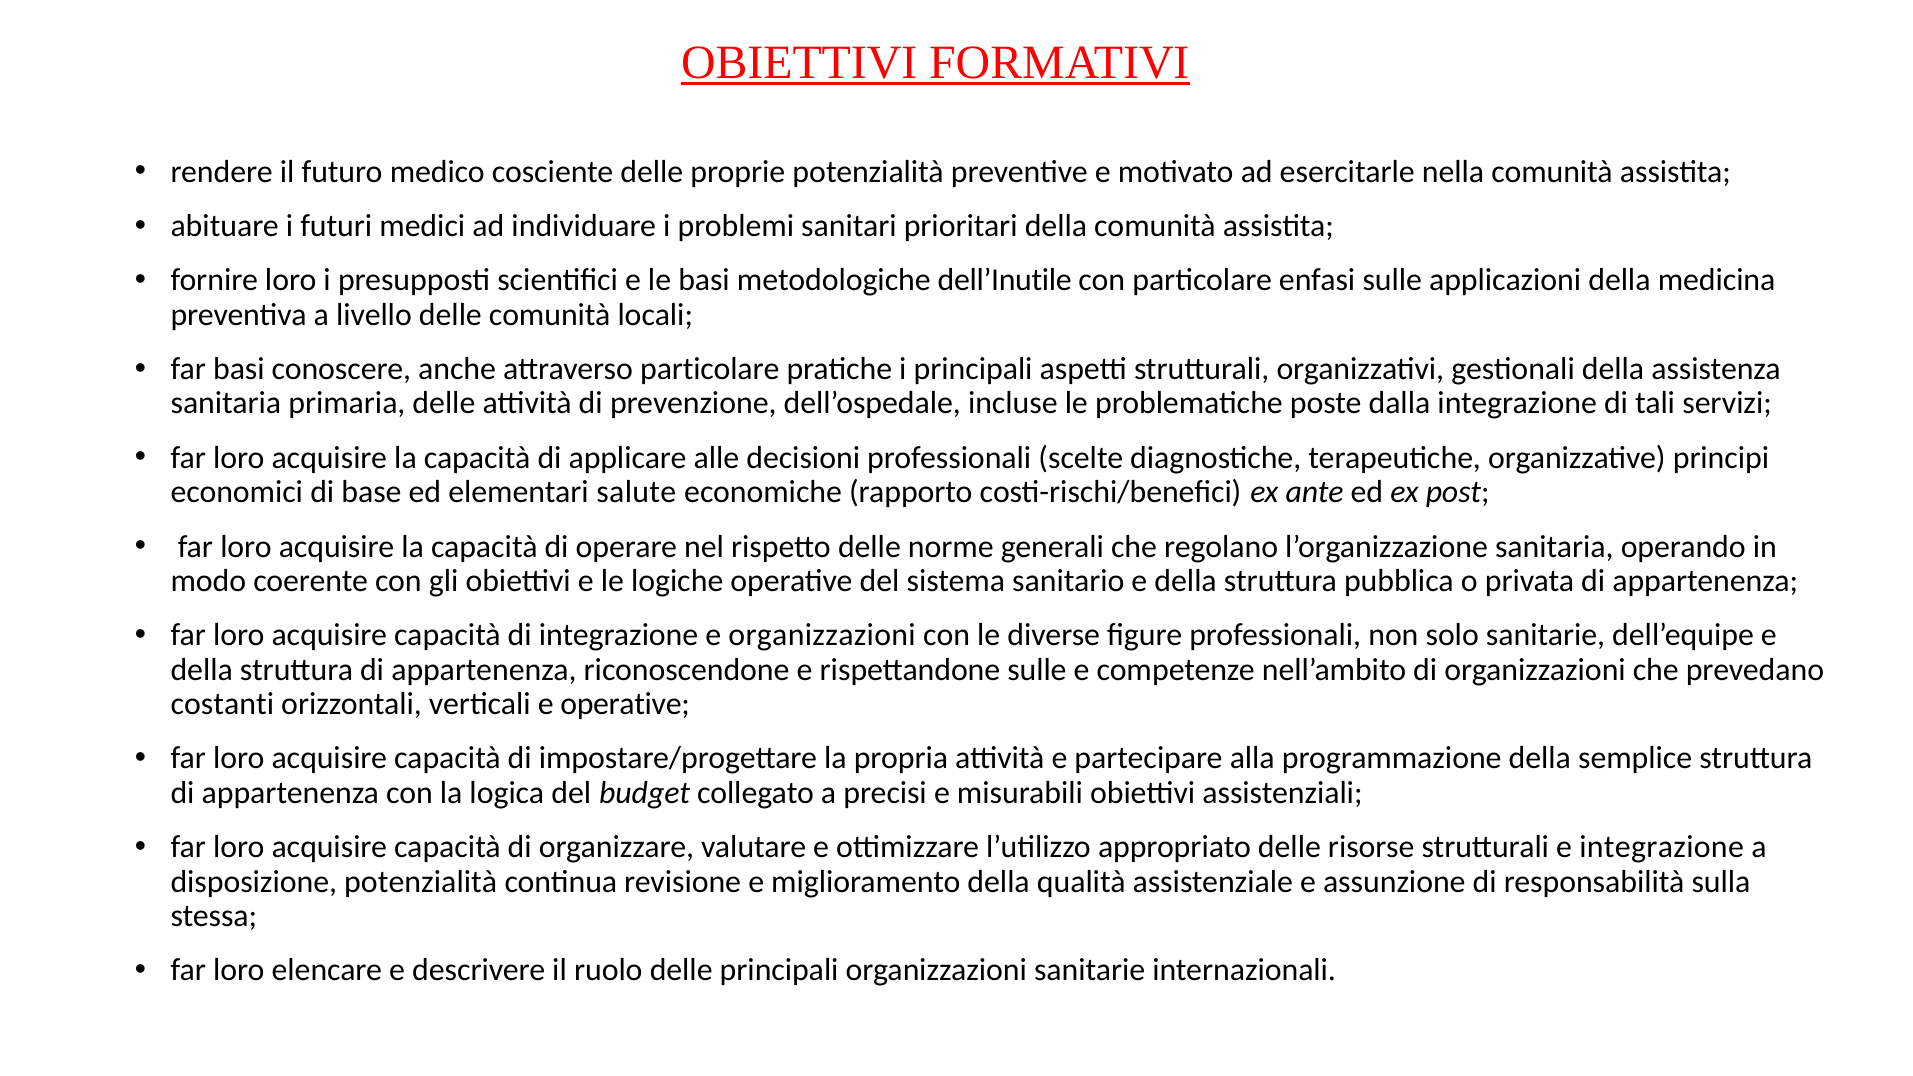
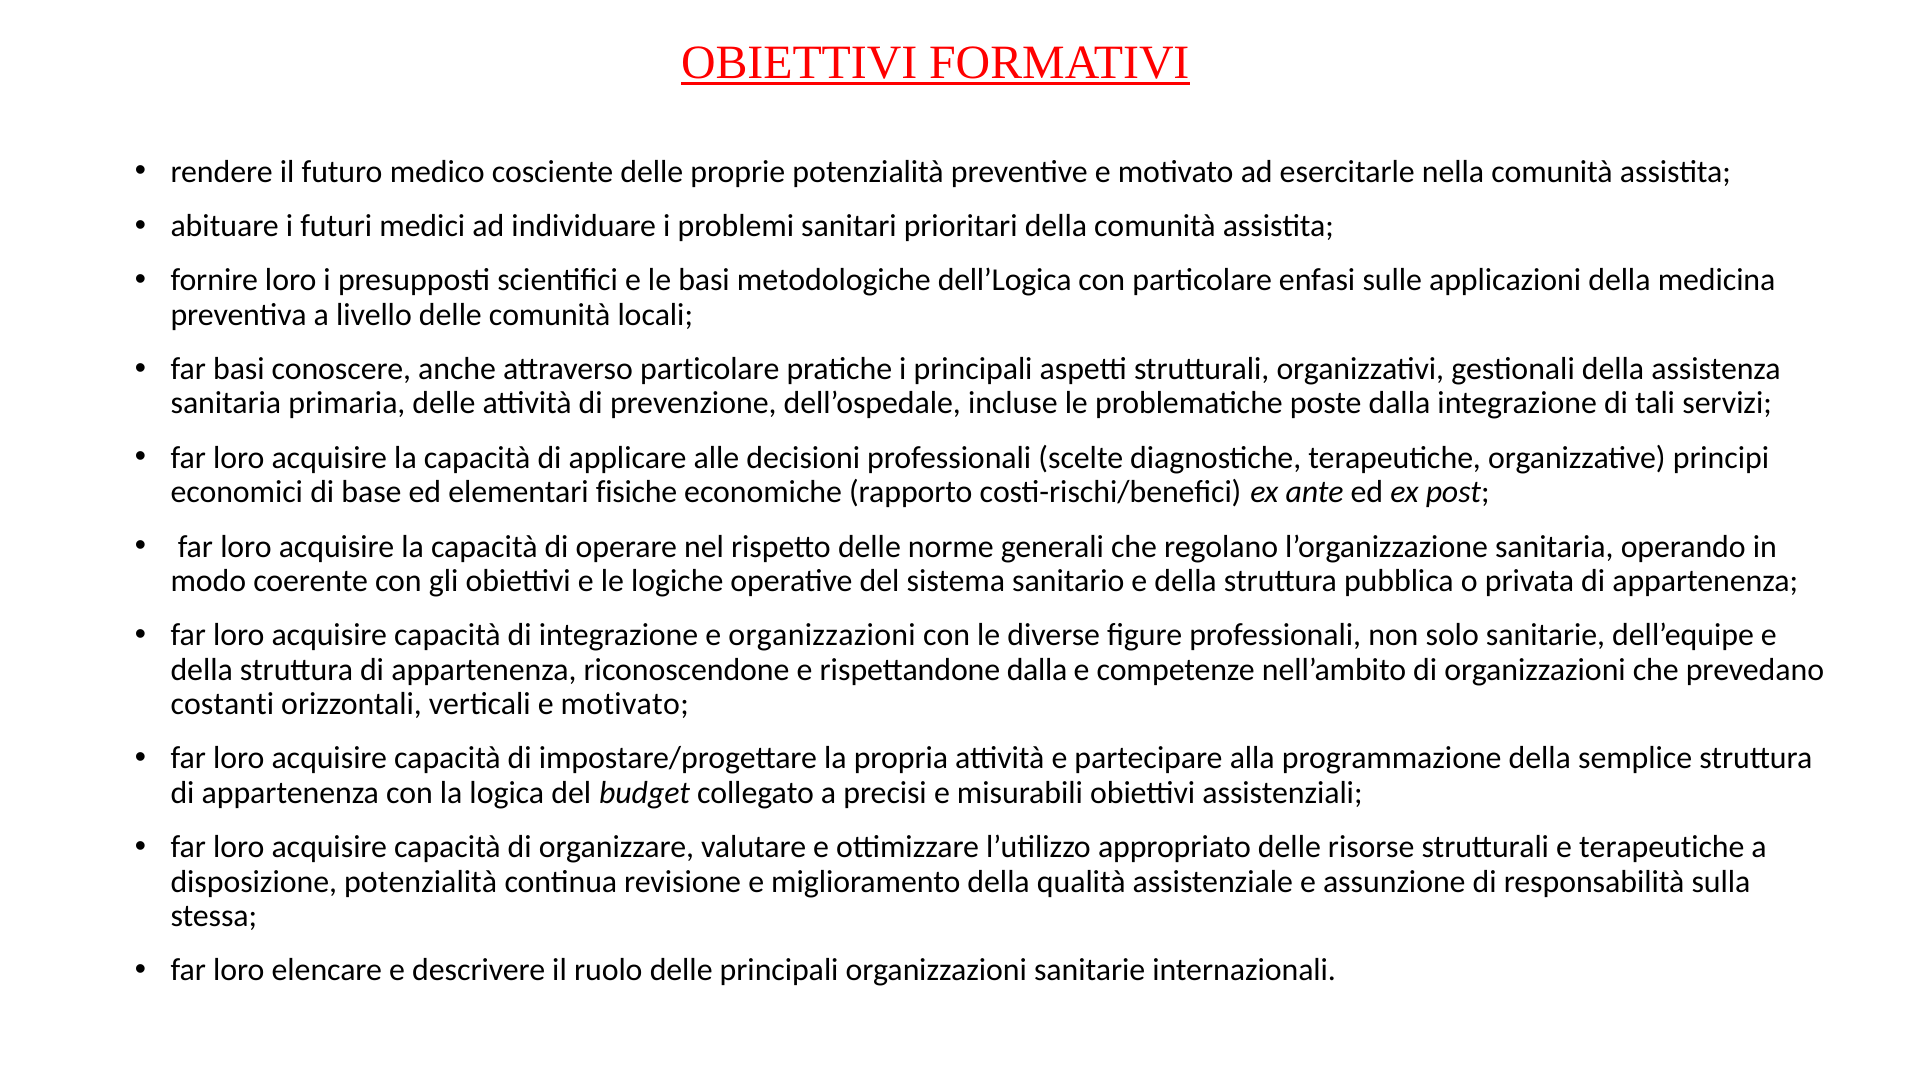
dell’Inutile: dell’Inutile -> dell’Logica
salute: salute -> fisiche
rispettandone sulle: sulle -> dalla
verticali e operative: operative -> motivato
e integrazione: integrazione -> terapeutiche
